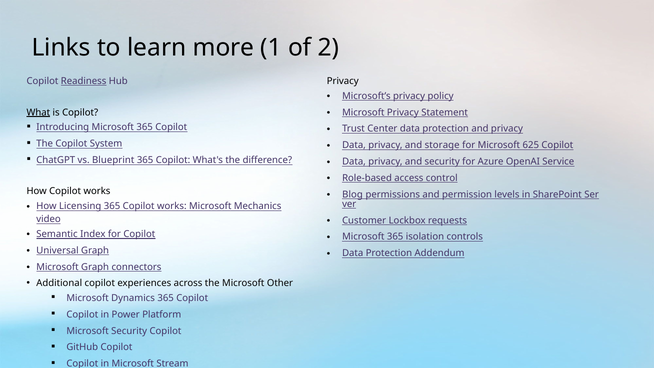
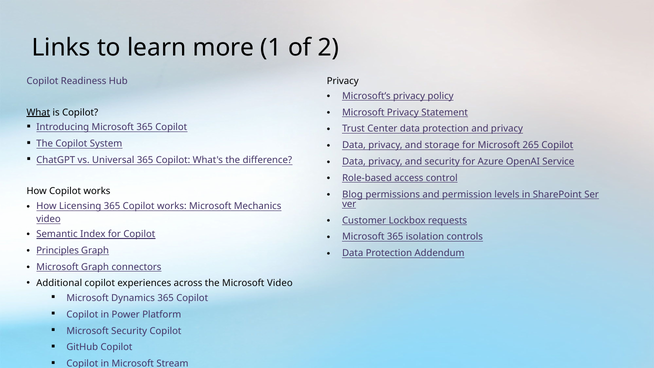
Readiness underline: present -> none
625: 625 -> 265
Blueprint: Blueprint -> Universal
Universal: Universal -> Principles
Microsoft Other: Other -> Video
